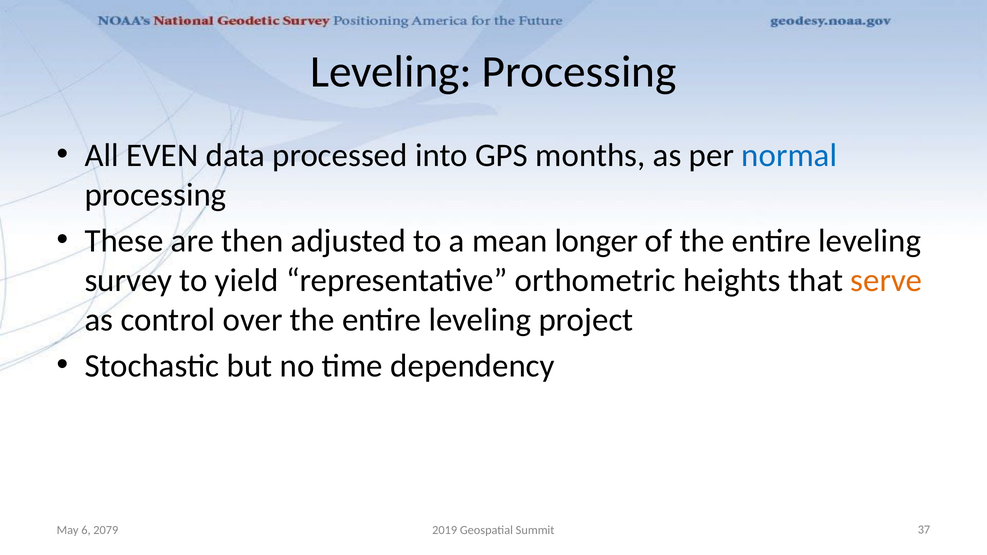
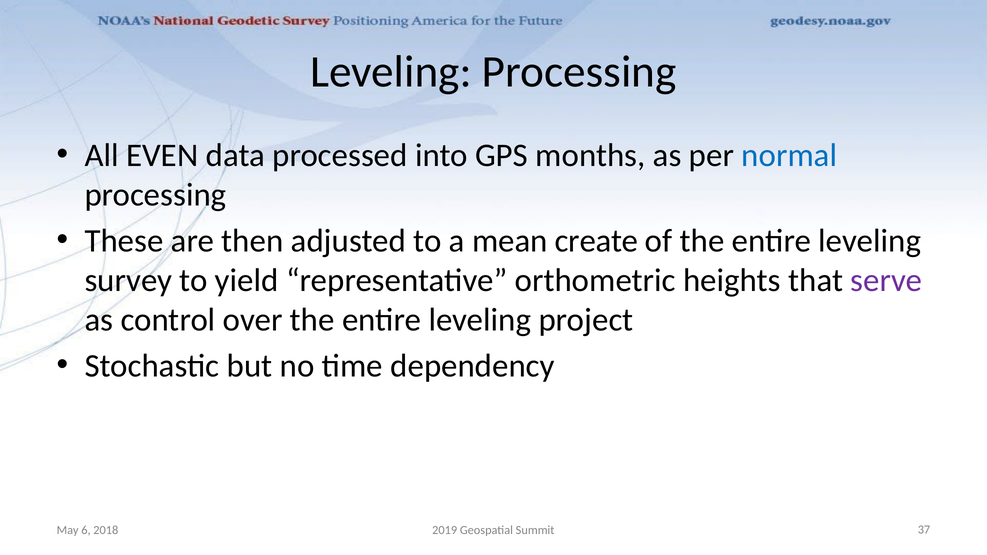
longer: longer -> create
serve colour: orange -> purple
2079: 2079 -> 2018
